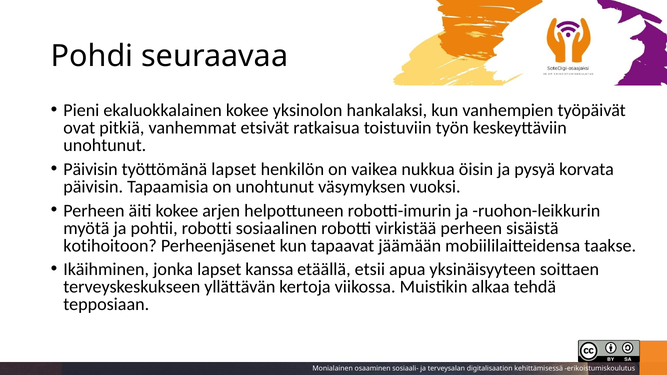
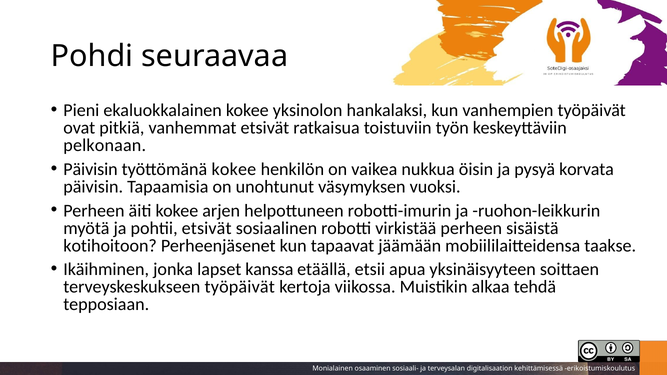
unohtunut at (105, 146): unohtunut -> pelkonaan
työttömänä lapset: lapset -> kokee
pohtii robotti: robotti -> etsivät
terveyskeskukseen yllättävän: yllättävän -> työpäivät
